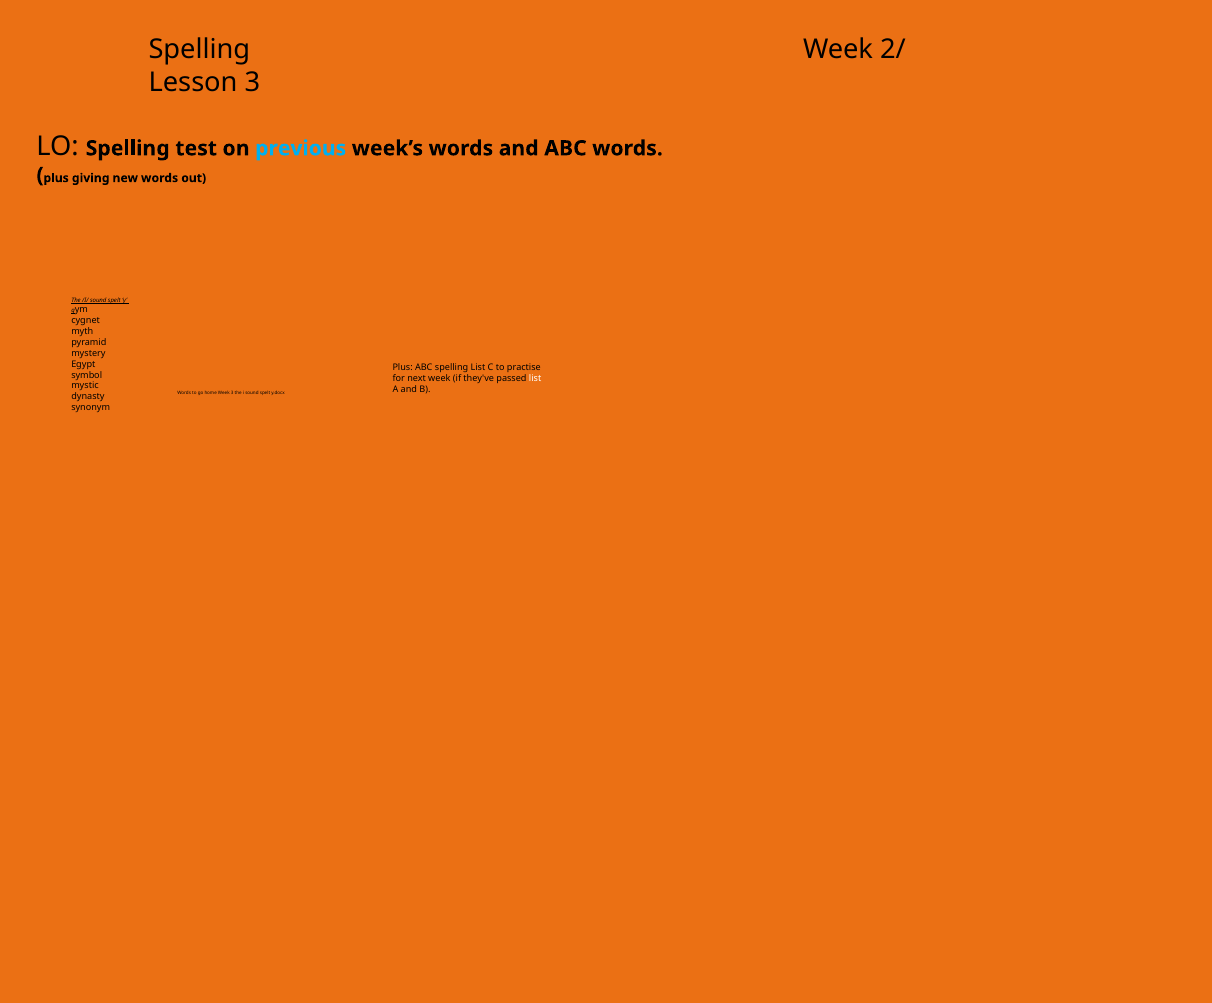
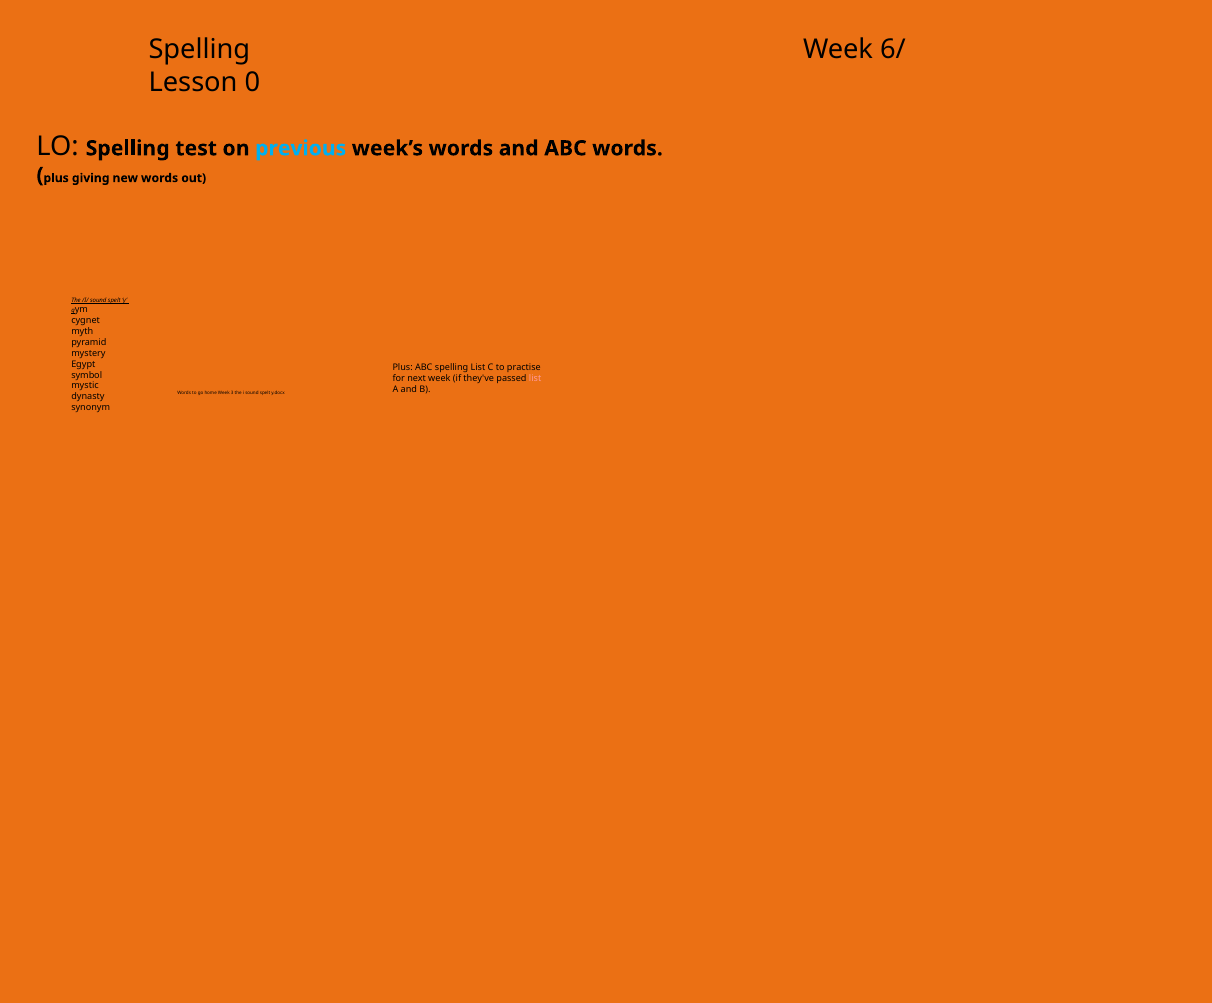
2/: 2/ -> 6/
Lesson 3: 3 -> 0
list at (535, 378) colour: white -> pink
